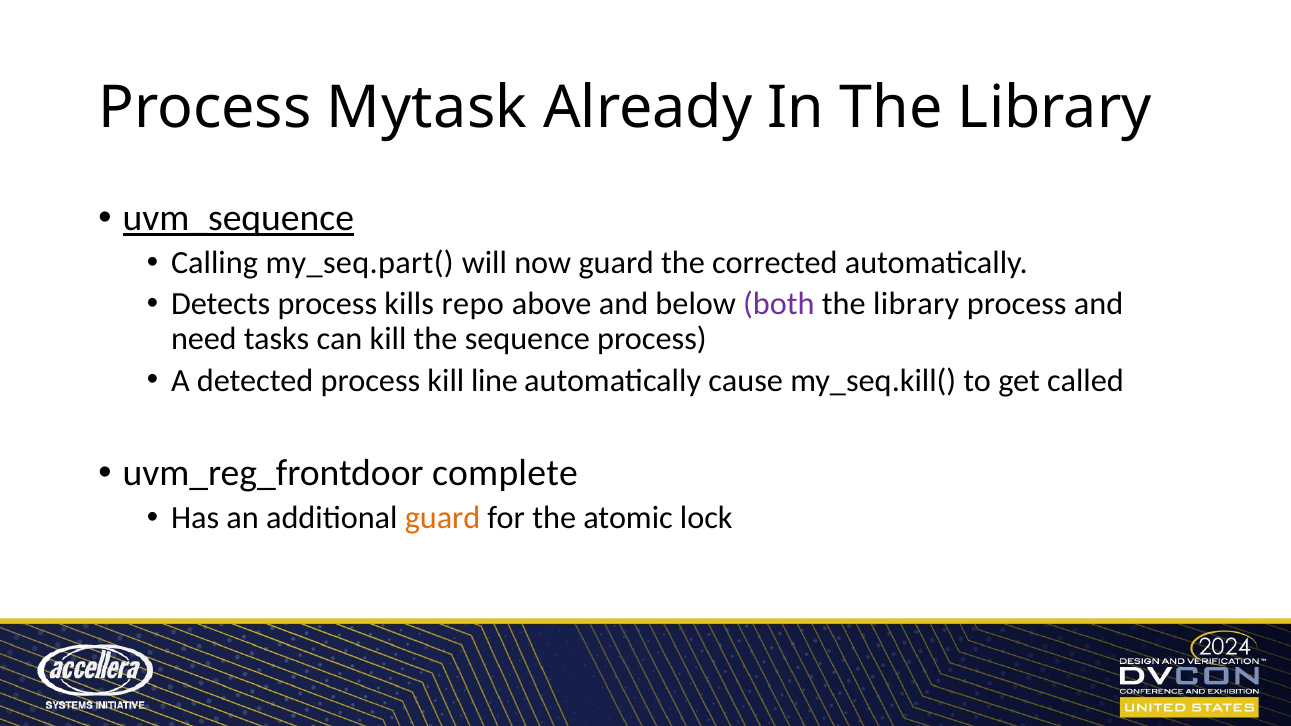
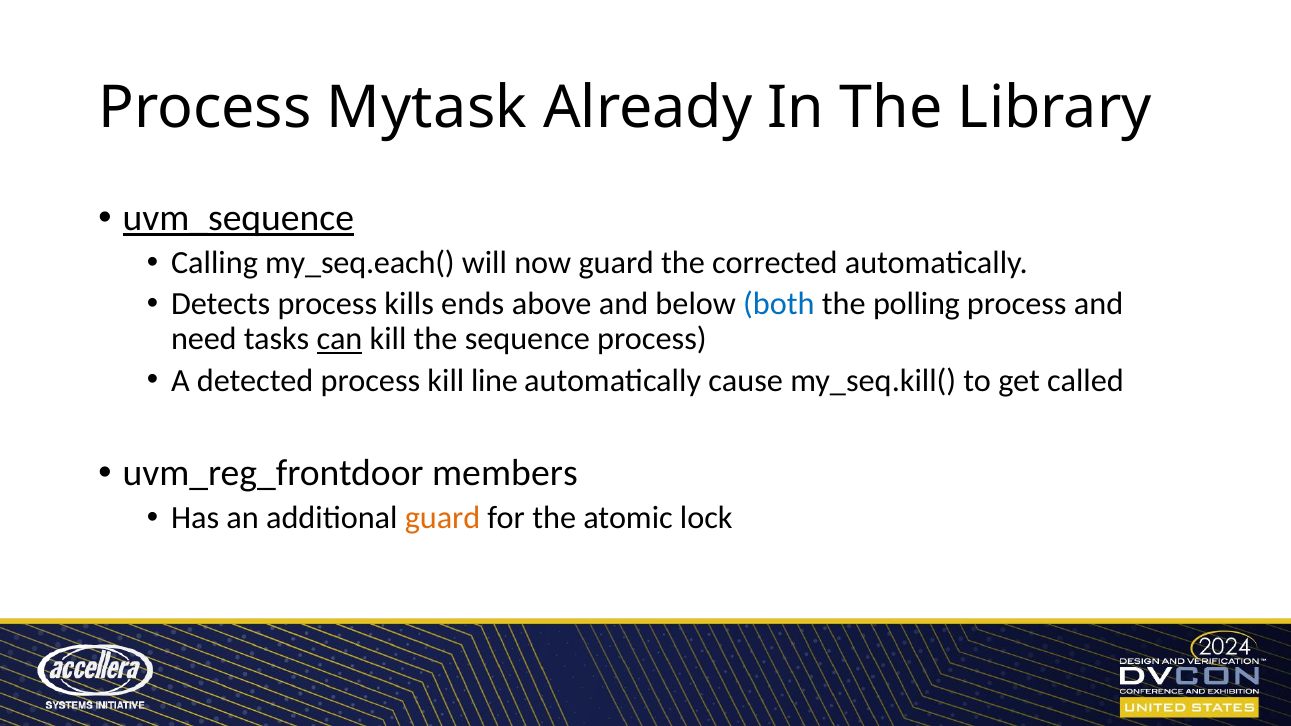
my_seq.part(: my_seq.part( -> my_seq.each(
repo: repo -> ends
both colour: purple -> blue
library at (916, 304): library -> polling
can underline: none -> present
complete: complete -> members
